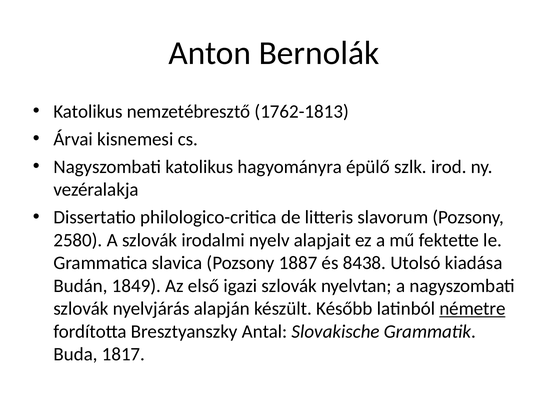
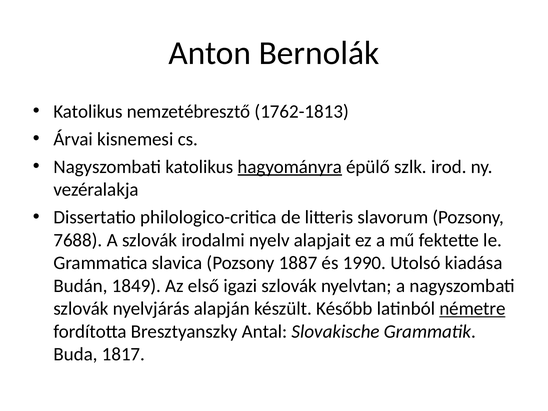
hagyományra underline: none -> present
2580: 2580 -> 7688
8438: 8438 -> 1990
